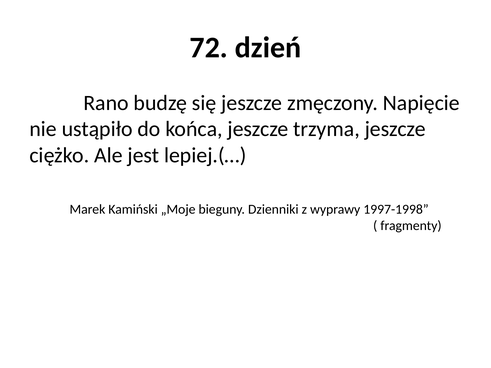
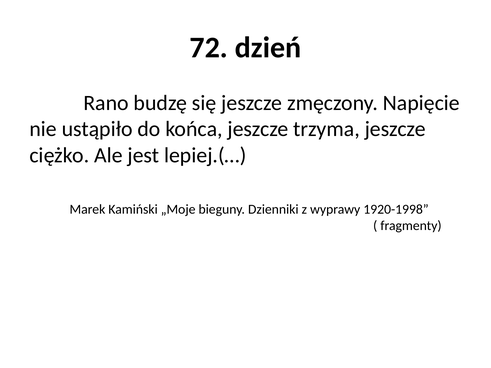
1997-1998: 1997-1998 -> 1920-1998
